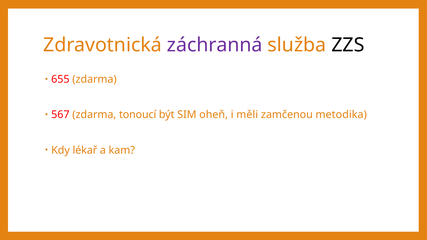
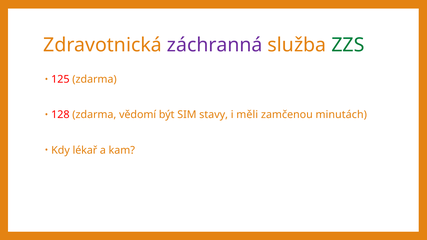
ZZS colour: black -> green
655: 655 -> 125
567: 567 -> 128
tonoucí: tonoucí -> vědomí
oheň: oheň -> stavy
metodika: metodika -> minutách
